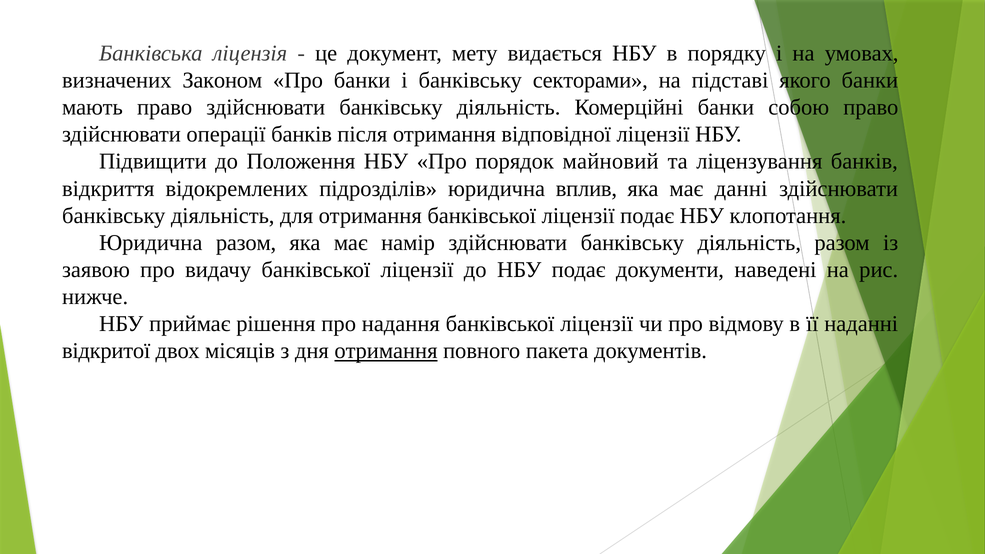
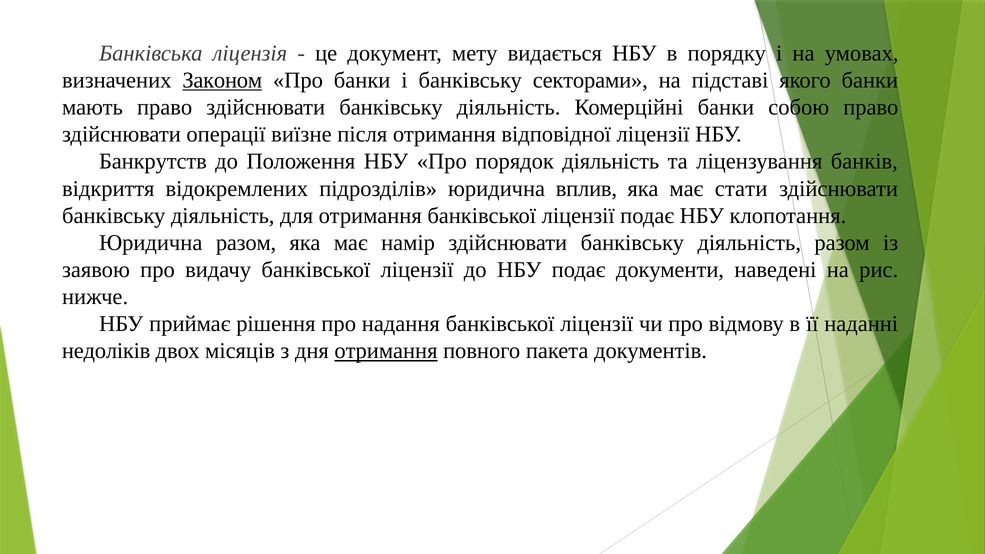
Законом underline: none -> present
операції банків: банків -> виїзне
Підвищити: Підвищити -> Банкрутств
порядок майновий: майновий -> діяльність
данні: данні -> стати
відкритої: відкритої -> недоліків
